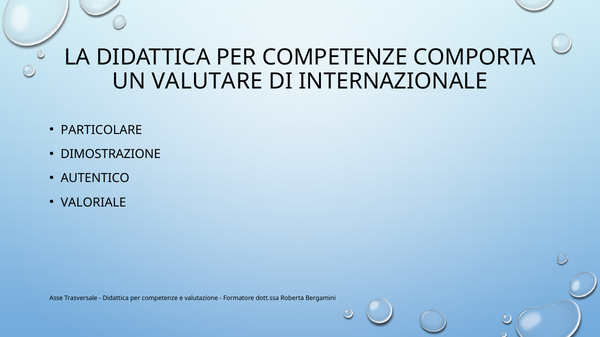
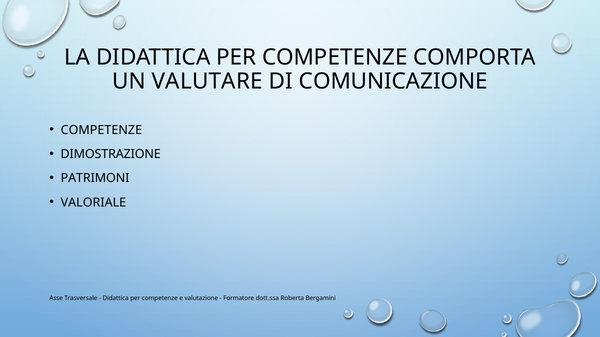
INTERNAZIONALE: INTERNAZIONALE -> COMUNICAZIONE
PARTICOLARE at (101, 130): PARTICOLARE -> COMPETENZE
AUTENTICO: AUTENTICO -> PATRIMONI
